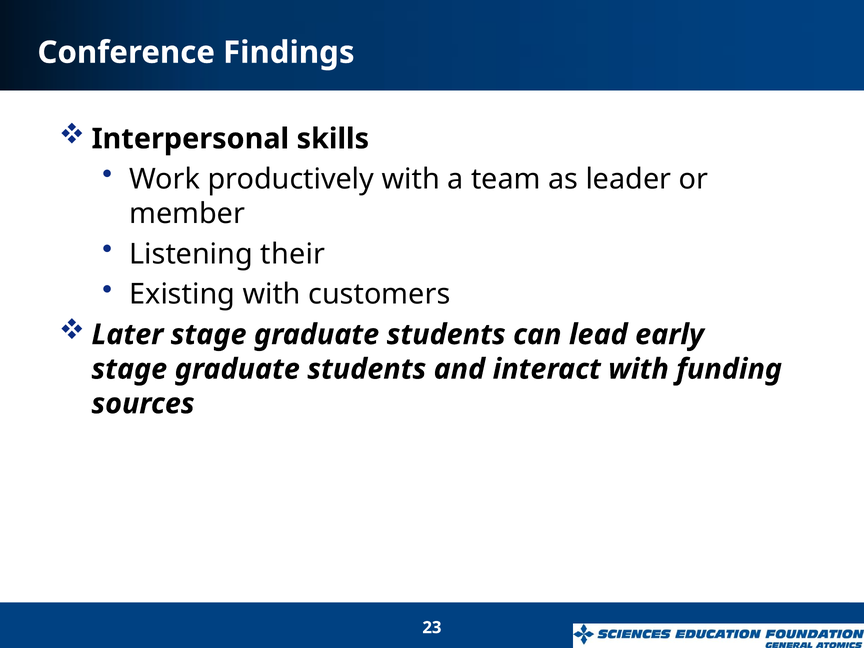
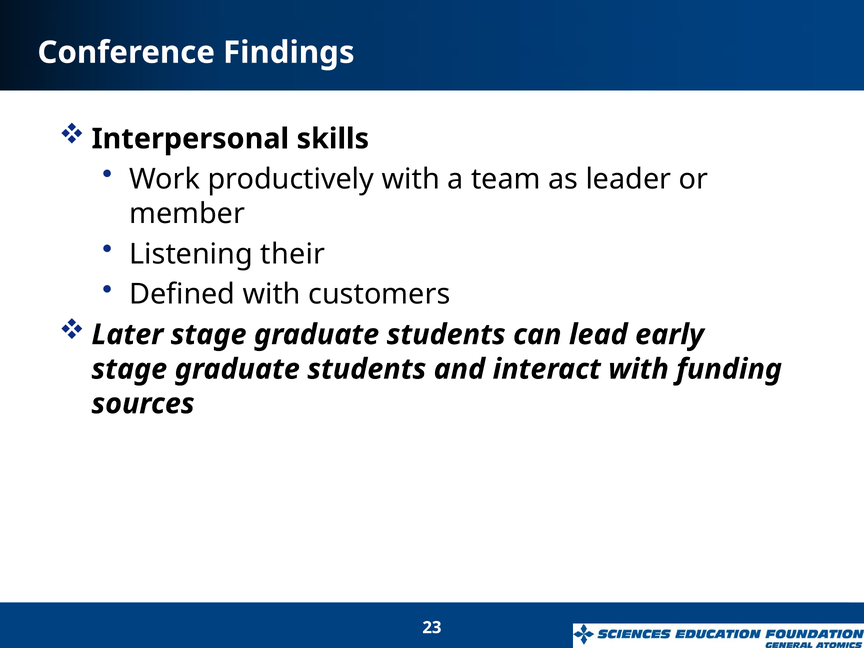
Existing: Existing -> Defined
